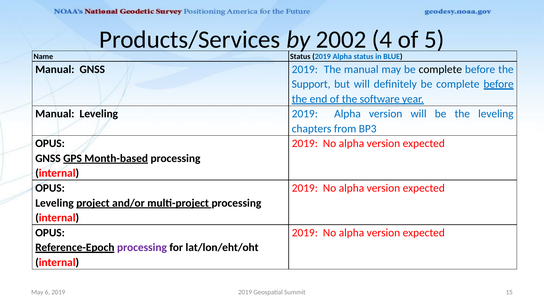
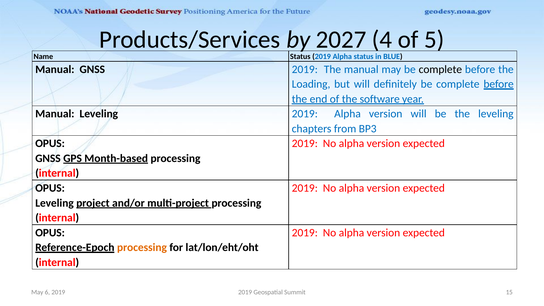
2002: 2002 -> 2027
Support: Support -> Loading
processing at (142, 247) colour: purple -> orange
